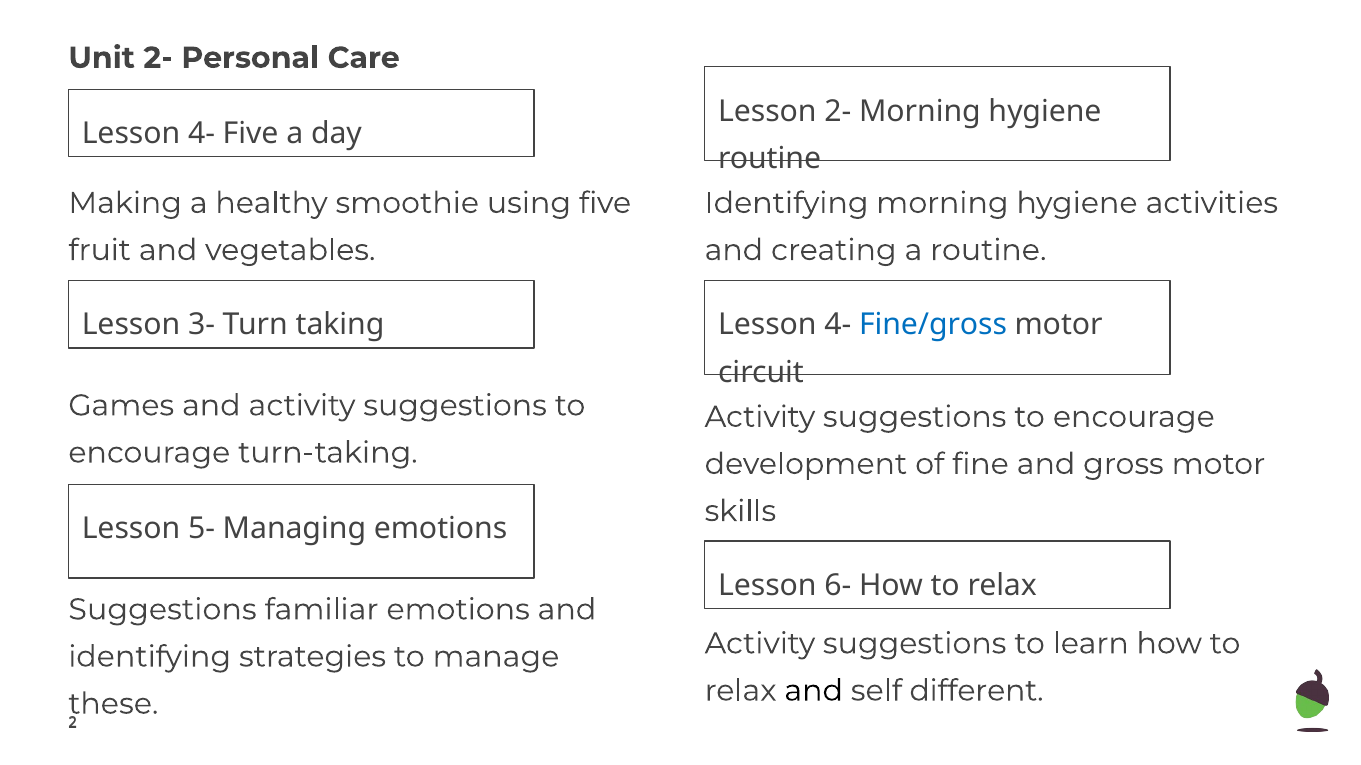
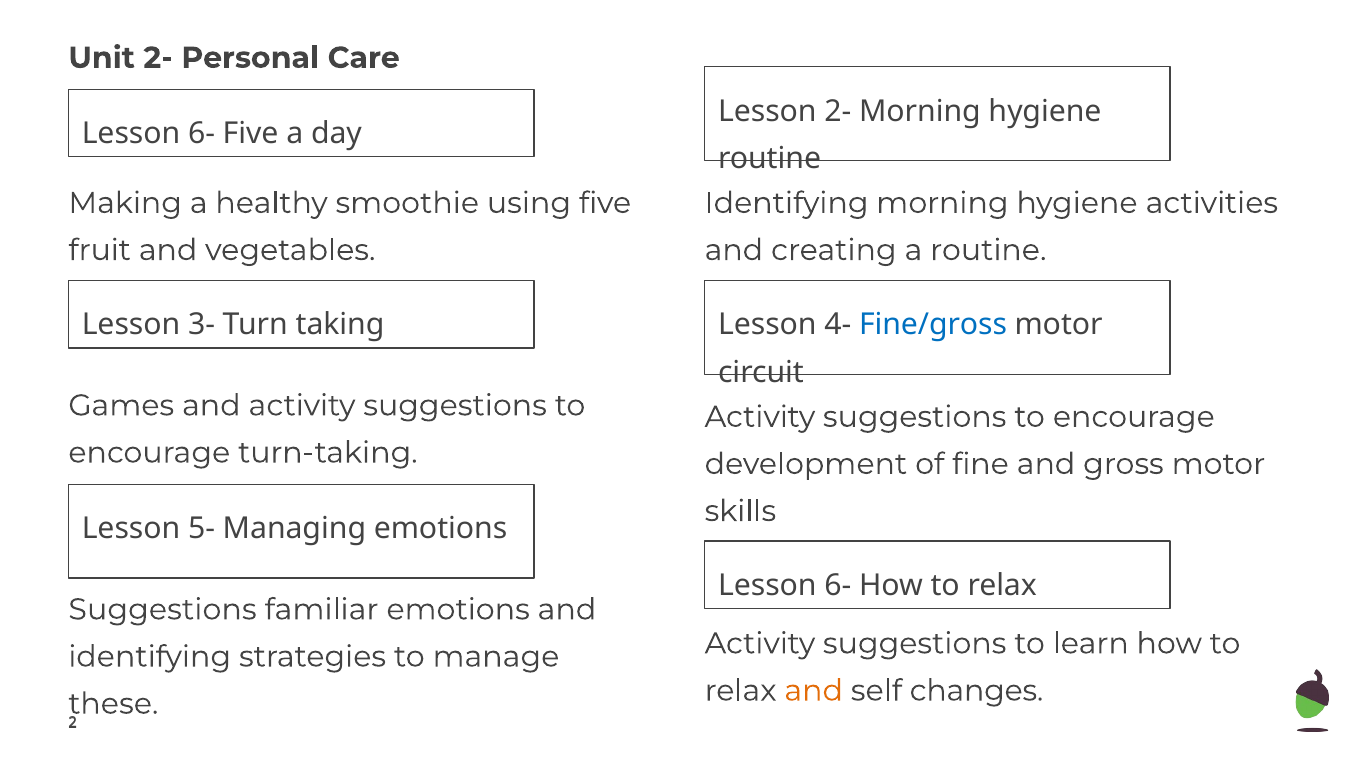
4- at (202, 134): 4- -> 6-
and at (814, 691) colour: black -> orange
different: different -> changes
